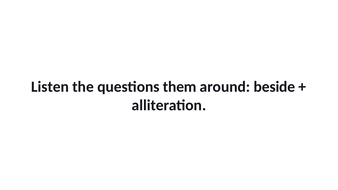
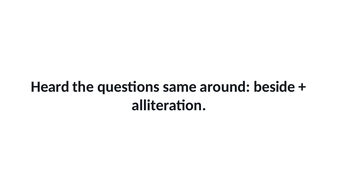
Listen: Listen -> Heard
them: them -> same
